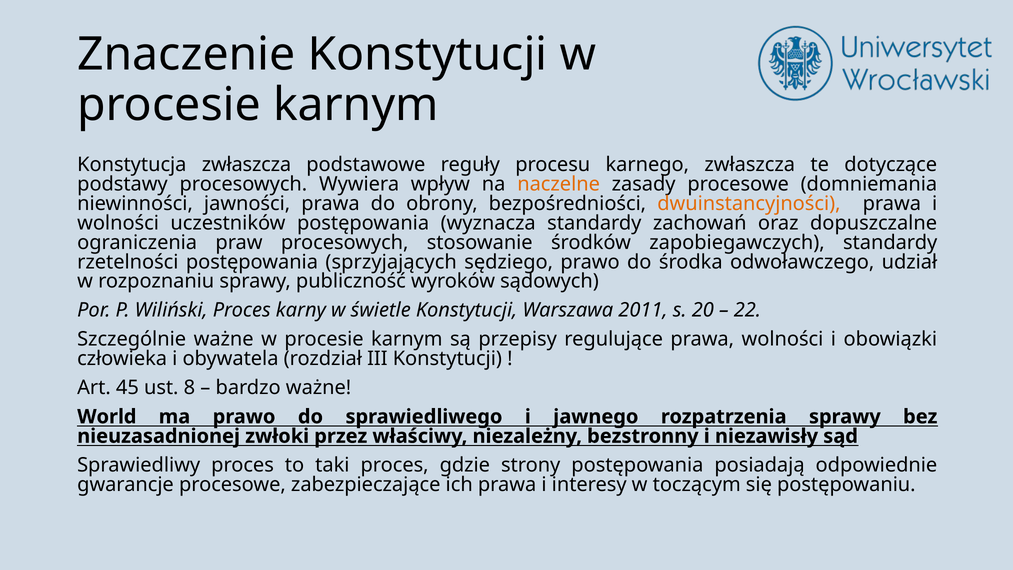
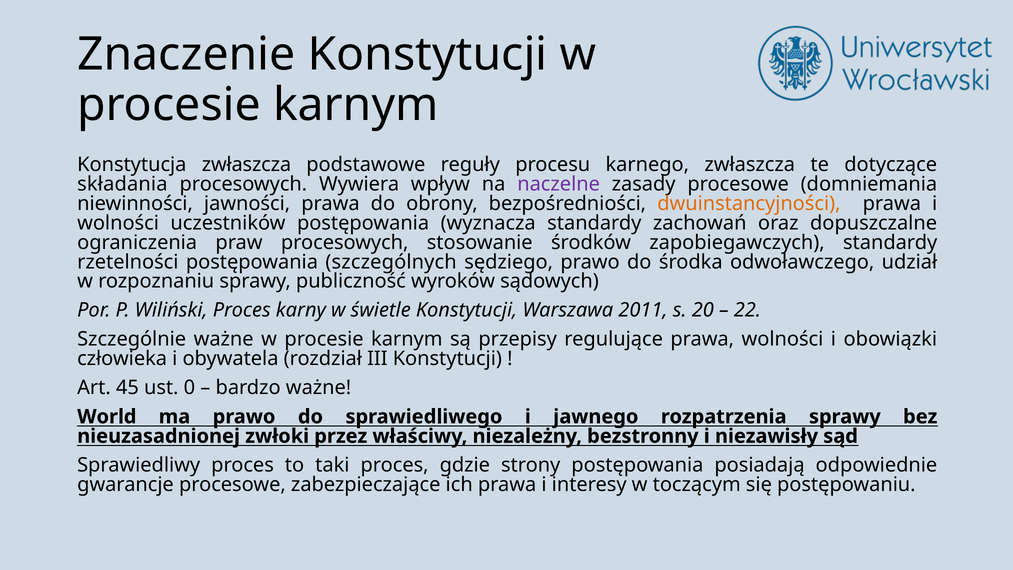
podstawy: podstawy -> składania
naczelne colour: orange -> purple
sprzyjających: sprzyjających -> szczególnych
8: 8 -> 0
